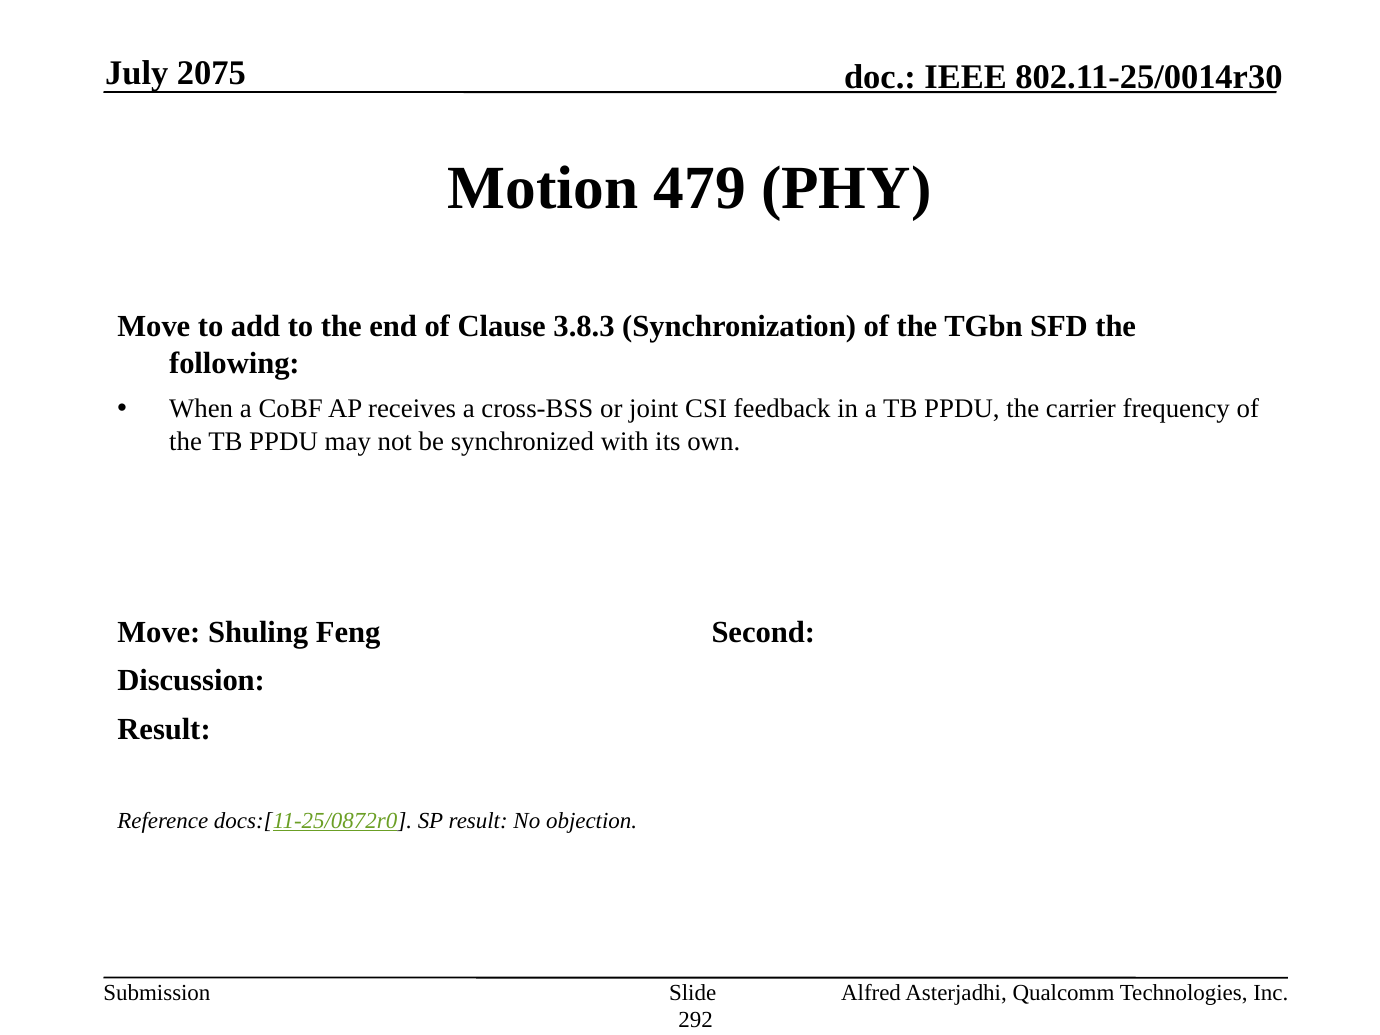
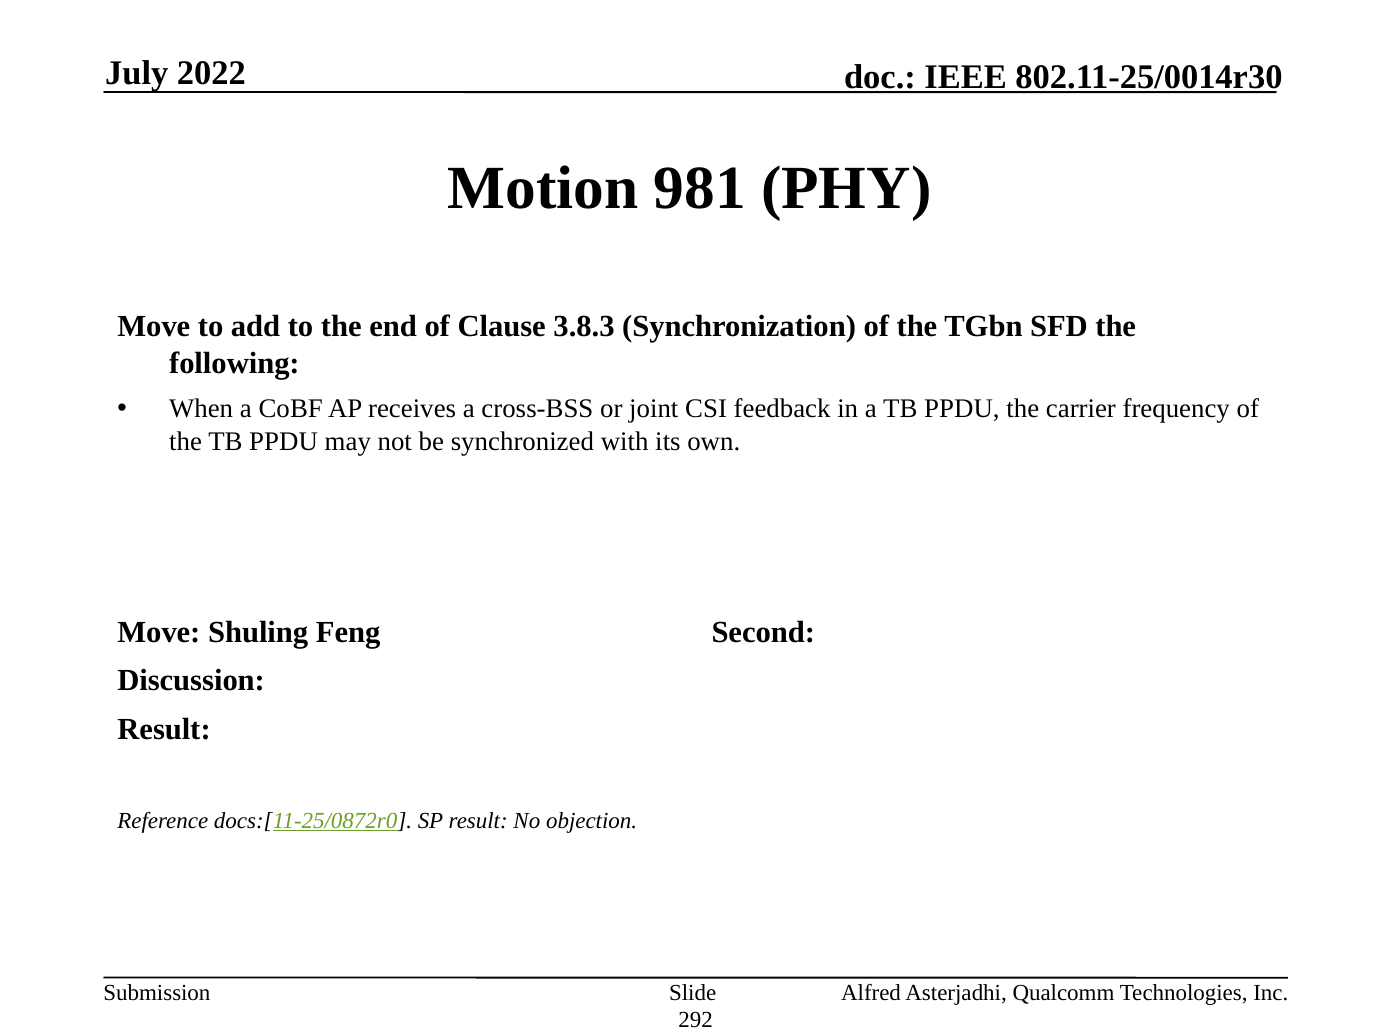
2075: 2075 -> 2022
479: 479 -> 981
